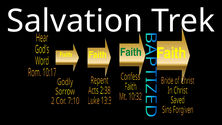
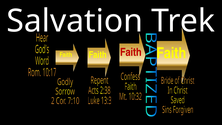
Faith at (131, 52) colour: green -> red
